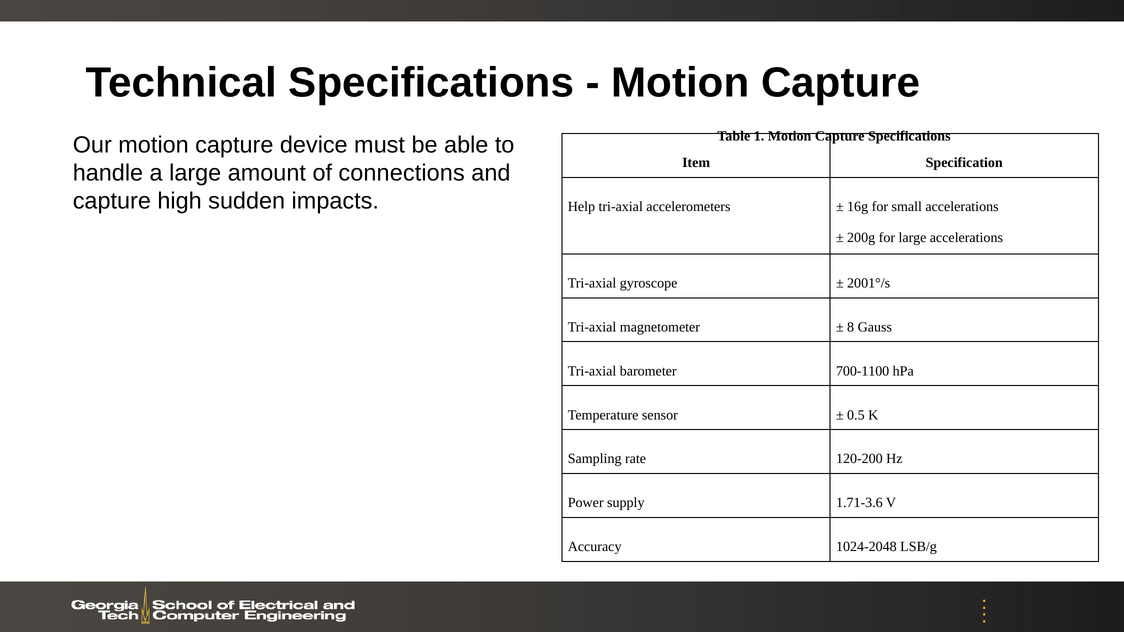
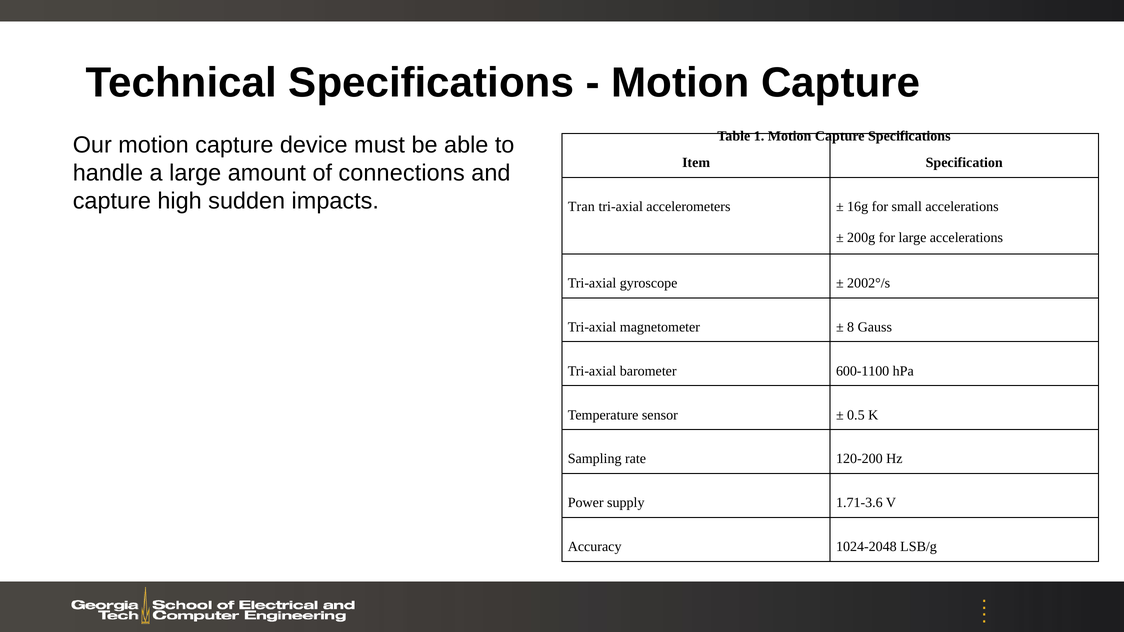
Help: Help -> Tran
2001°/s: 2001°/s -> 2002°/s
700-1100: 700-1100 -> 600-1100
